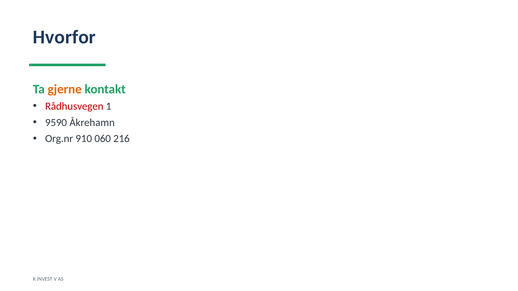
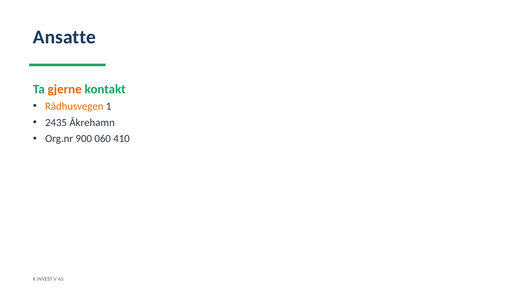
Hvorfor: Hvorfor -> Ansatte
Rådhusvegen colour: red -> orange
9590: 9590 -> 2435
910: 910 -> 900
216: 216 -> 410
